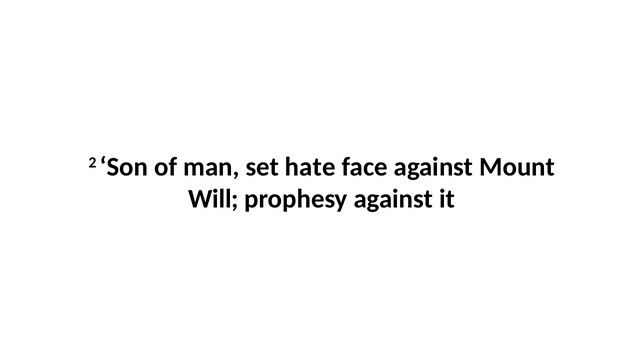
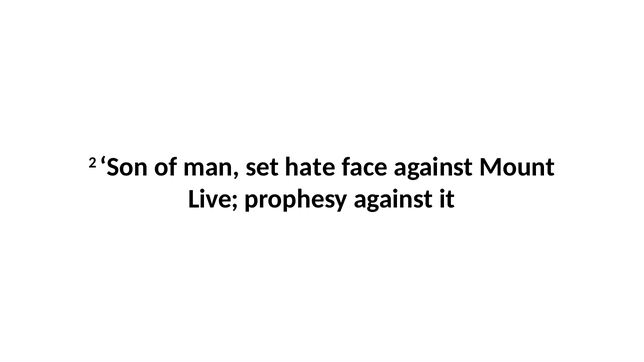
Will: Will -> Live
